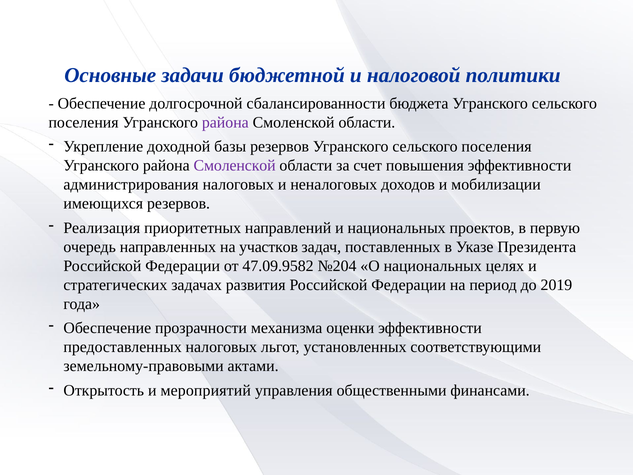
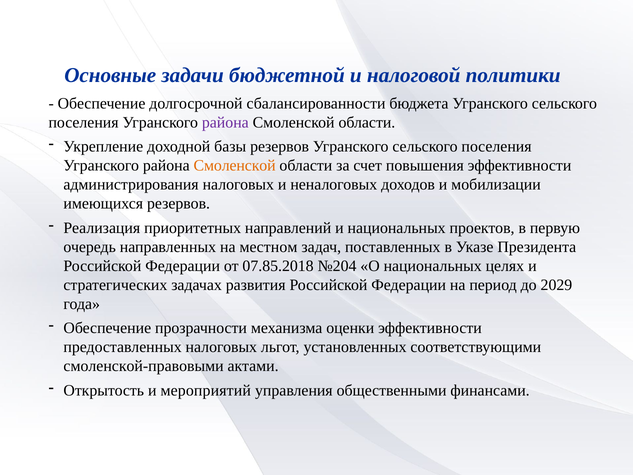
Смоленской at (235, 166) colour: purple -> orange
участков: участков -> местном
47.09.9582: 47.09.9582 -> 07.85.2018
2019: 2019 -> 2029
земельному-правовыми: земельному-правовыми -> смоленской-правовыми
